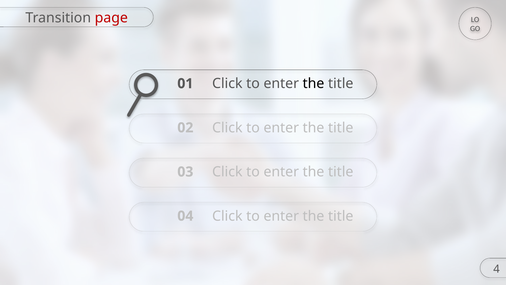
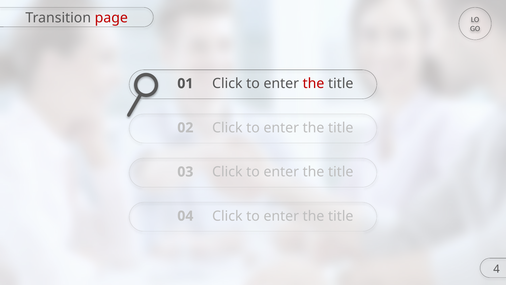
the at (313, 83) colour: black -> red
